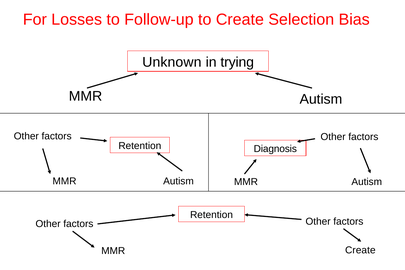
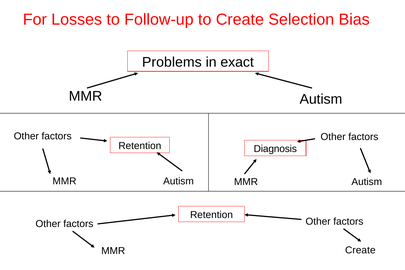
Unknown: Unknown -> Problems
trying: trying -> exact
